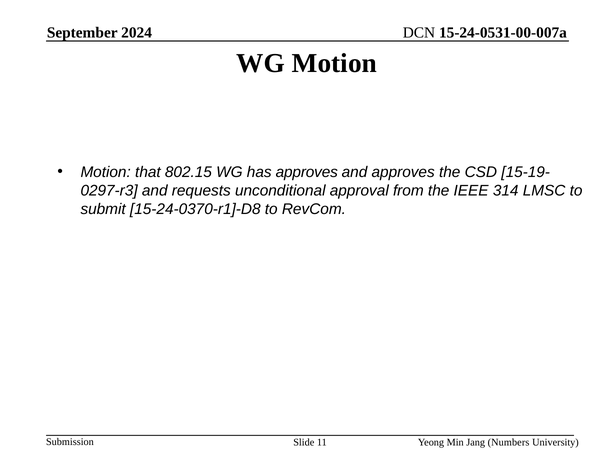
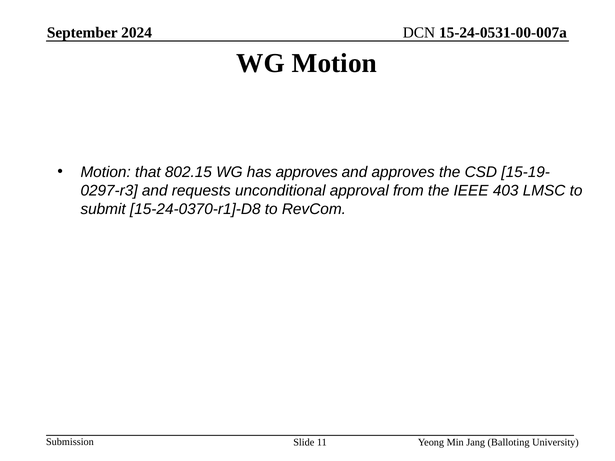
314: 314 -> 403
Numbers: Numbers -> Balloting
